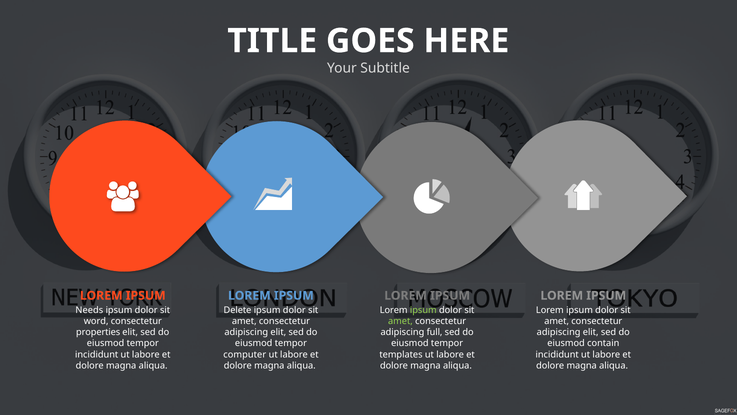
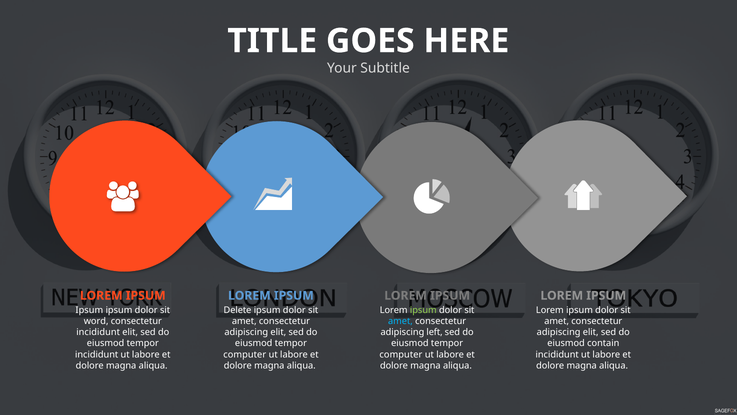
Needs at (89, 310): Needs -> Ipsum
amet at (400, 321) colour: light green -> light blue
properties at (98, 332): properties -> incididunt
full: full -> left
templates at (401, 354): templates -> computer
